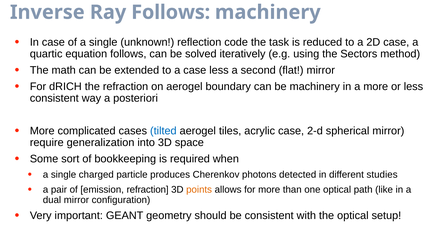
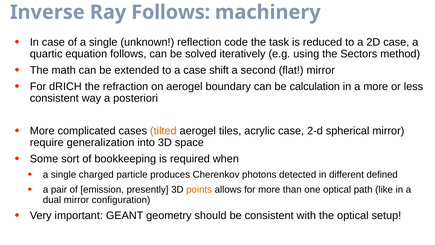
case less: less -> shift
be machinery: machinery -> calculation
tilted colour: blue -> orange
studies: studies -> defined
emission refraction: refraction -> presently
